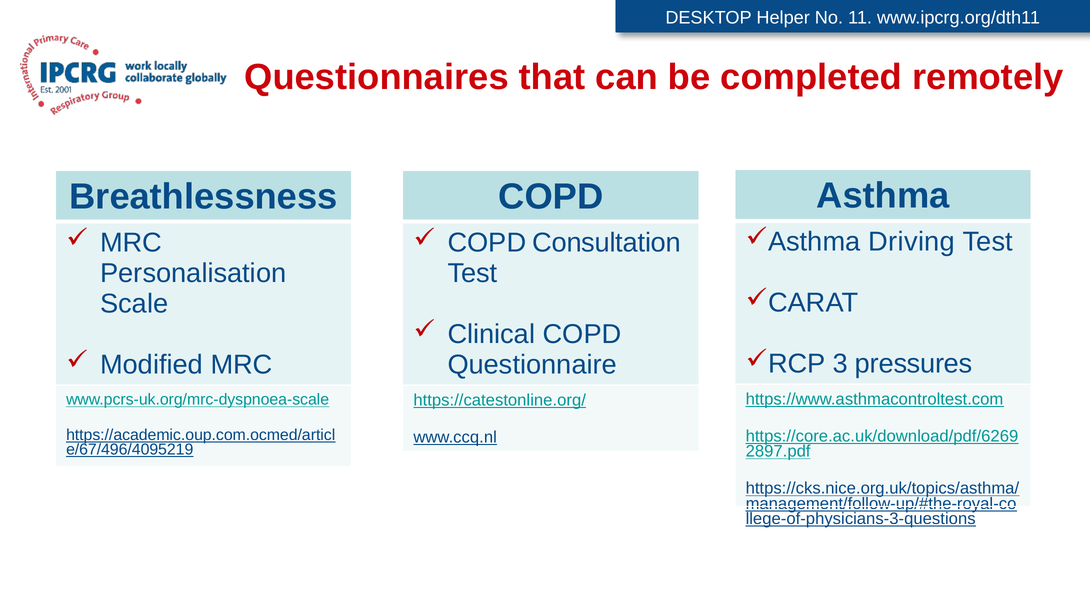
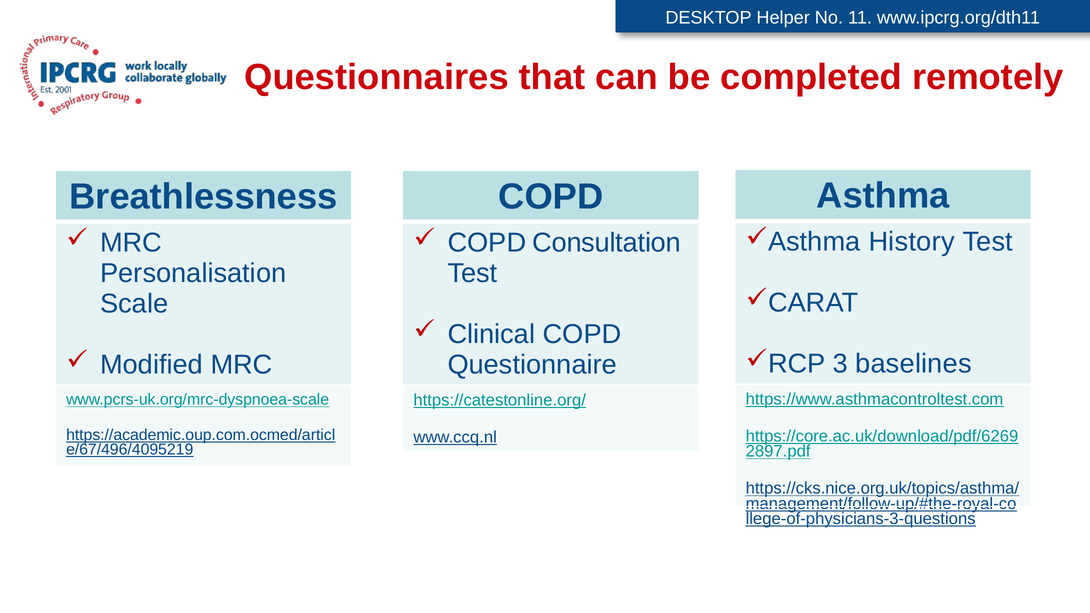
Driving: Driving -> History
pressures: pressures -> baselines
